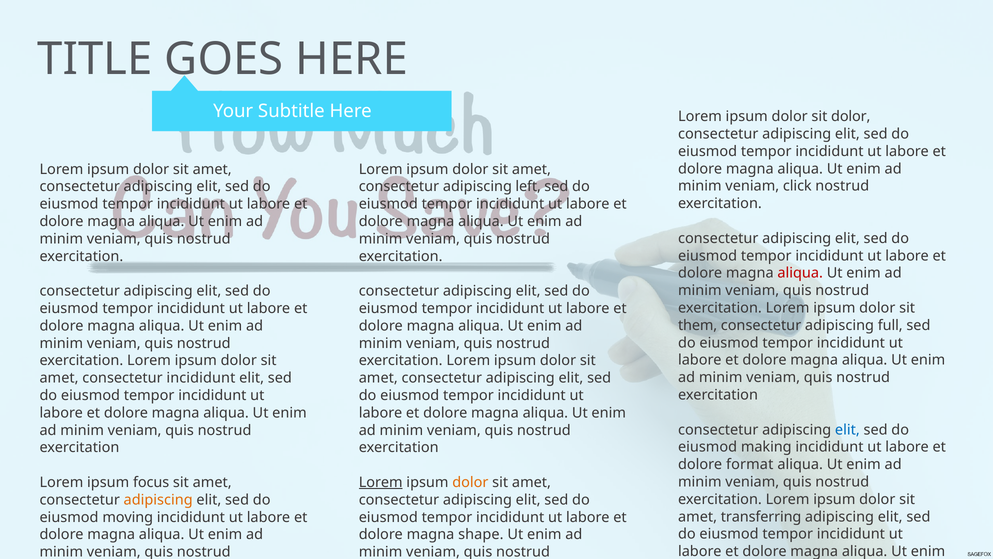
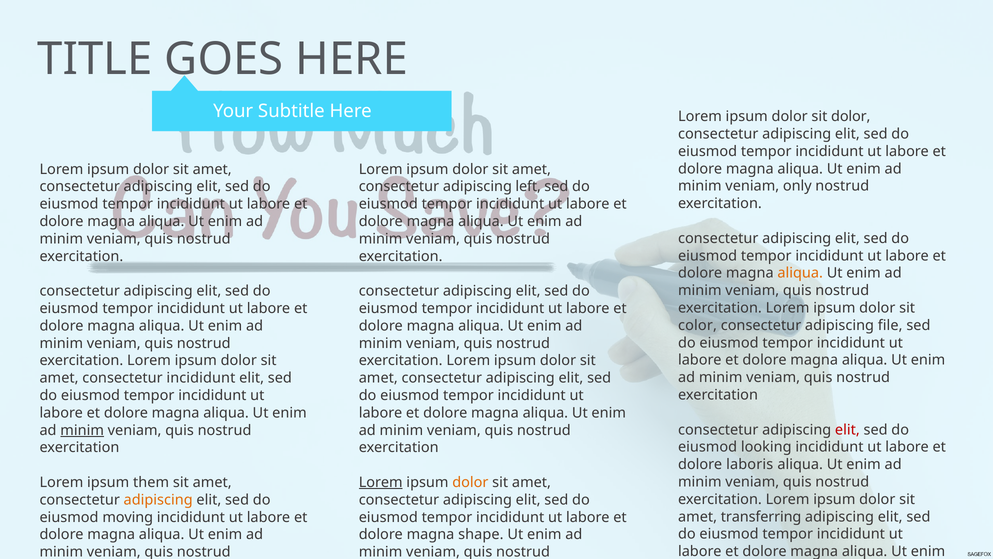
click: click -> only
aliqua at (800, 273) colour: red -> orange
them: them -> color
full: full -> file
elit at (847, 429) colour: blue -> red
minim at (82, 430) underline: none -> present
making: making -> looking
format: format -> laboris
focus: focus -> them
